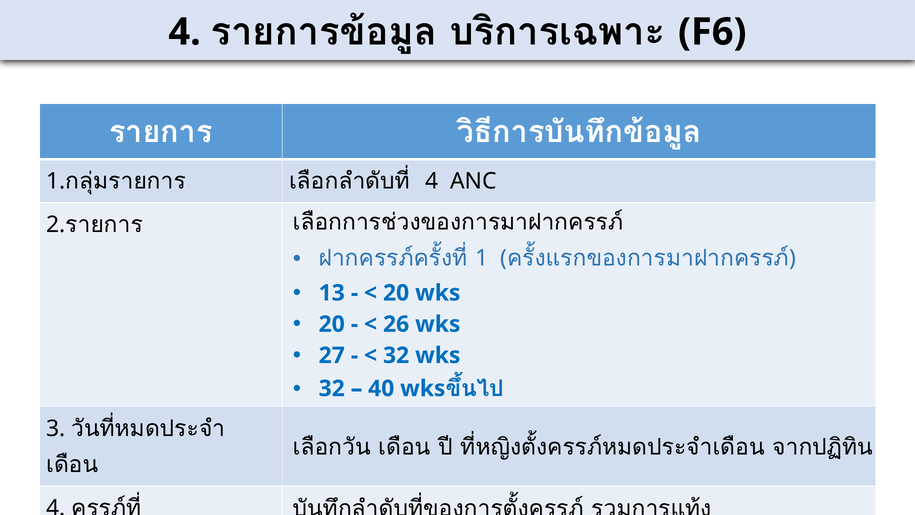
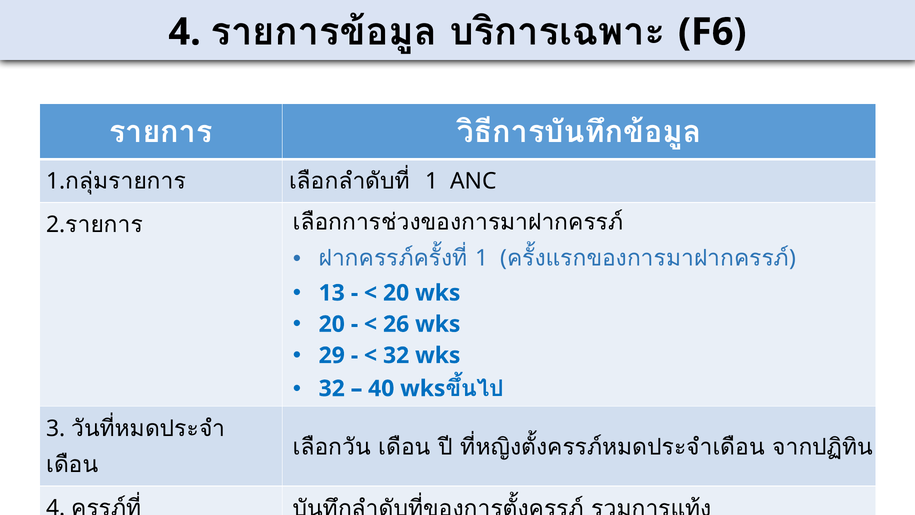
4 at (432, 181): 4 -> 1
27: 27 -> 29
